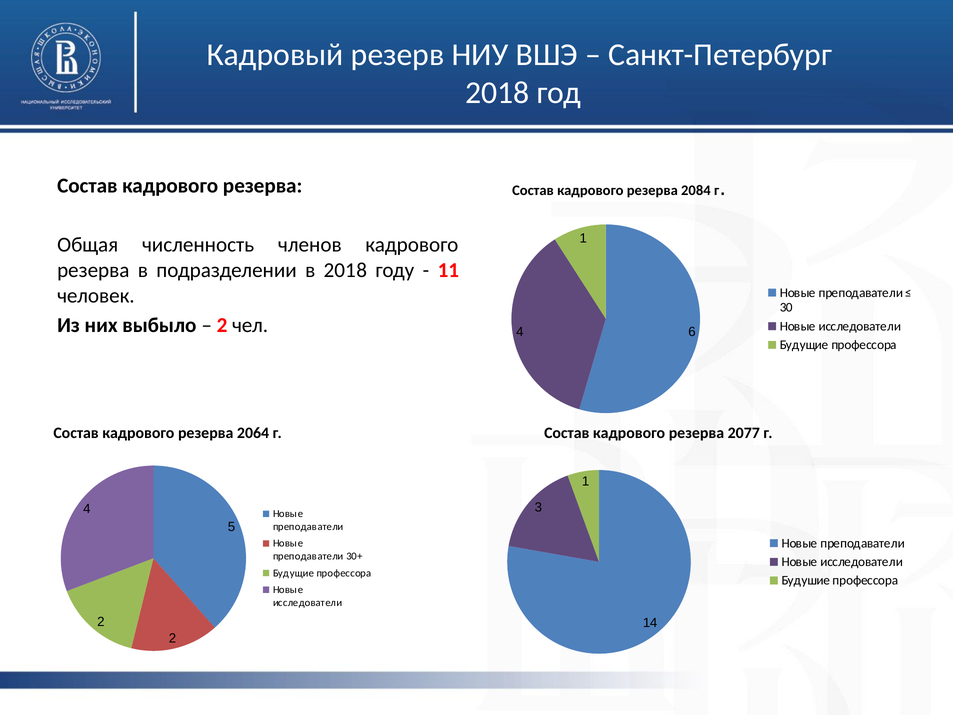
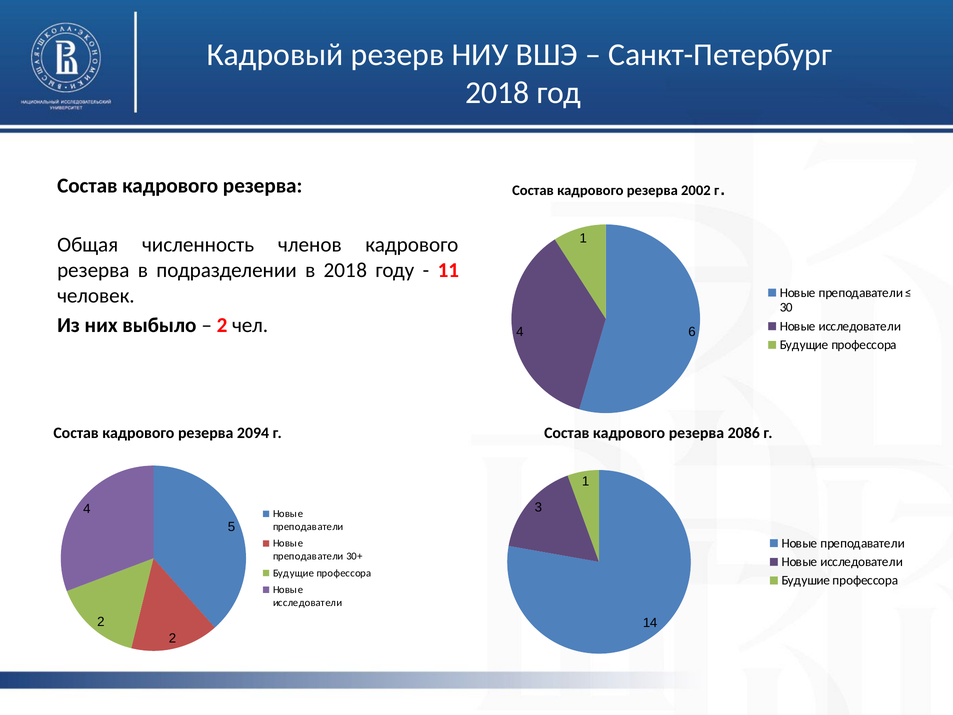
2084: 2084 -> 2002
2064: 2064 -> 2094
2077: 2077 -> 2086
